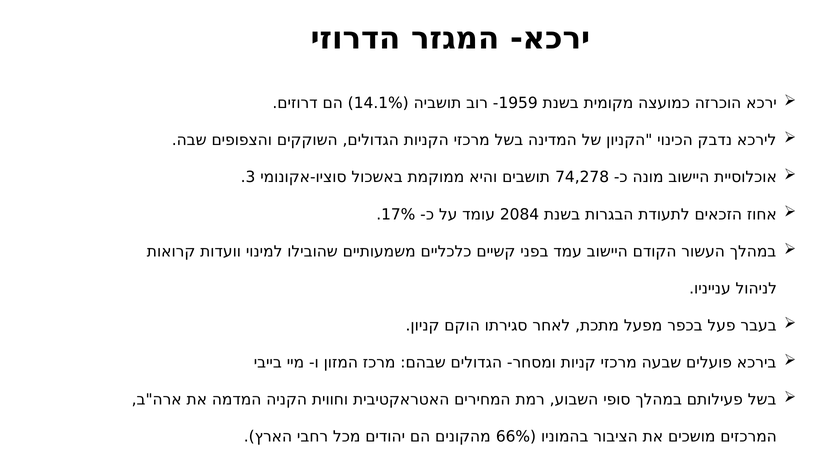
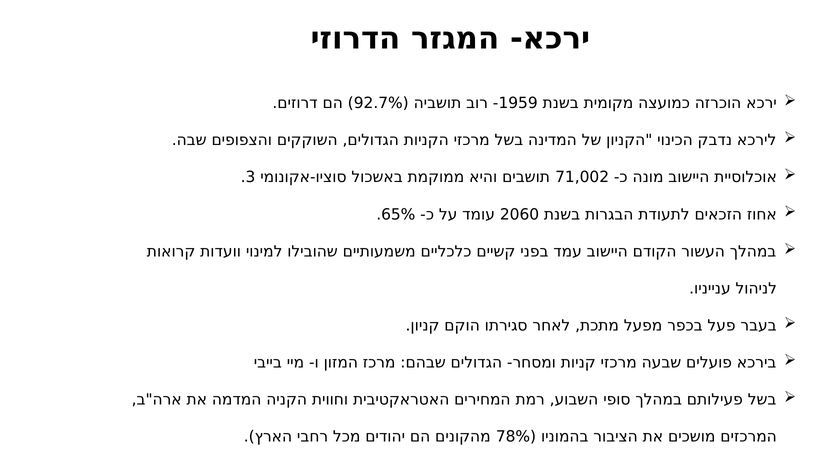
14.1%: 14.1% -> 92.7%
74,278: 74,278 -> 71,002
17%: 17% -> 65%
2084: 2084 -> 2060
66%: 66% -> 78%
